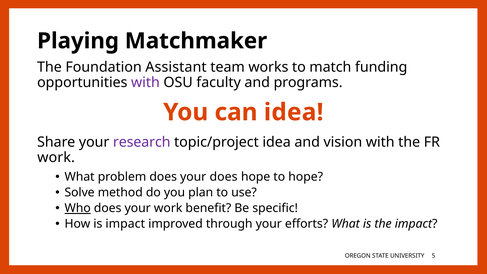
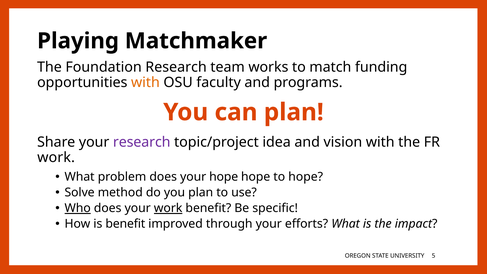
Foundation Assistant: Assistant -> Research
with at (145, 82) colour: purple -> orange
can idea: idea -> plan
your does: does -> hope
work at (168, 208) underline: none -> present
is impact: impact -> benefit
